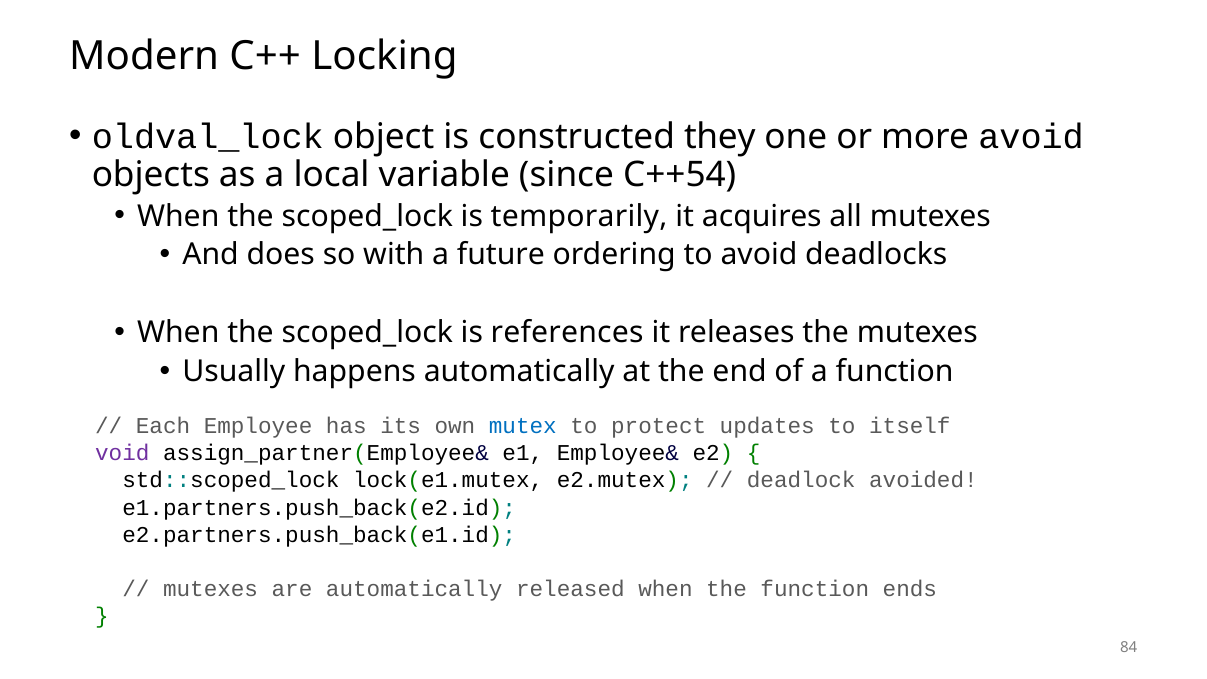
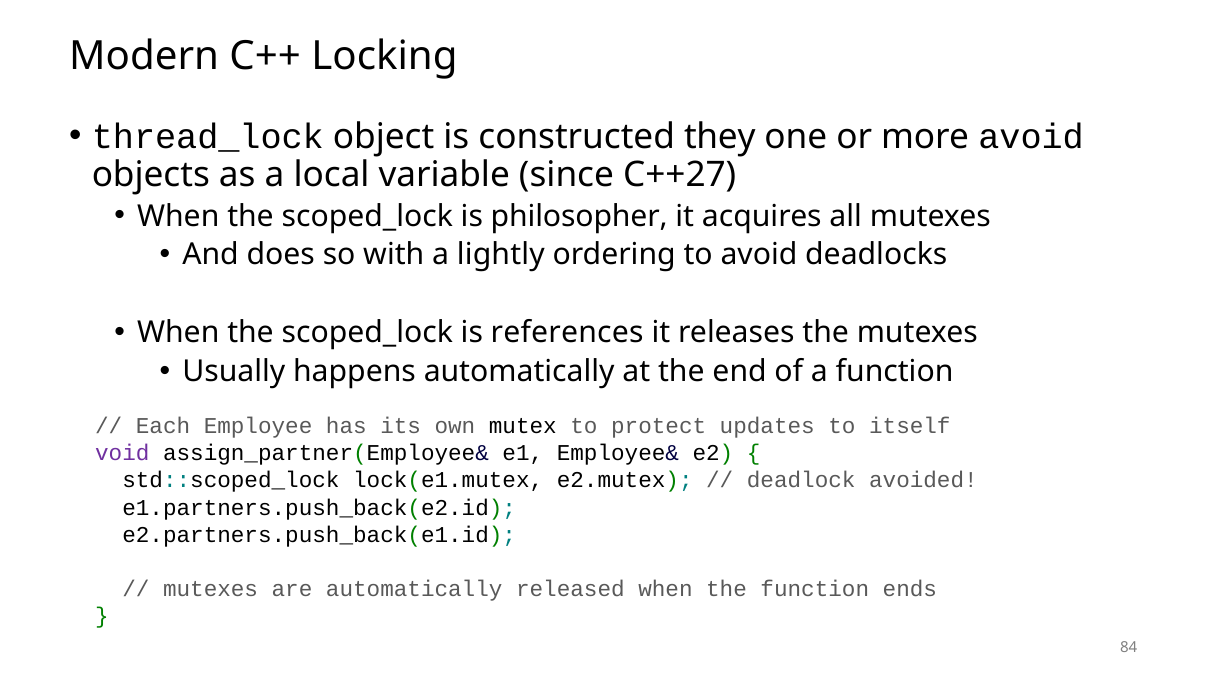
oldval_lock: oldval_lock -> thread_lock
C++54: C++54 -> C++27
temporarily: temporarily -> philosopher
future: future -> lightly
mutex colour: blue -> black
